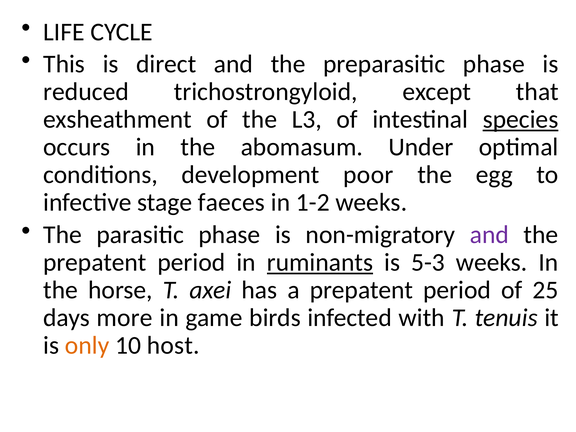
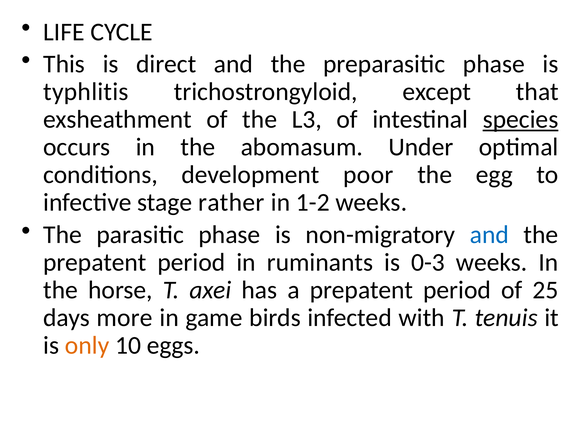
reduced: reduced -> typhlitis
faeces: faeces -> rather
and at (489, 235) colour: purple -> blue
ruminants underline: present -> none
5-3: 5-3 -> 0-3
host: host -> eggs
